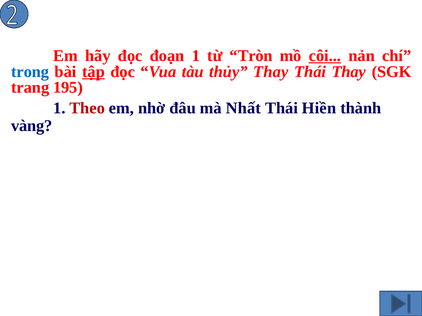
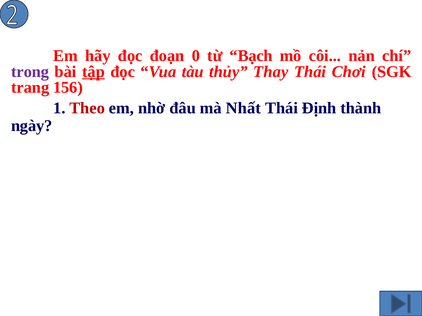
đoạn 1: 1 -> 0
Tròn: Tròn -> Bạch
côi underline: present -> none
trong colour: blue -> purple
Thái Thay: Thay -> Chơi
195: 195 -> 156
Hiền: Hiền -> Định
vàng: vàng -> ngày
